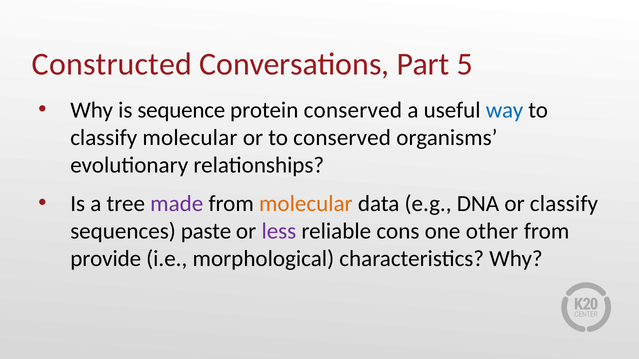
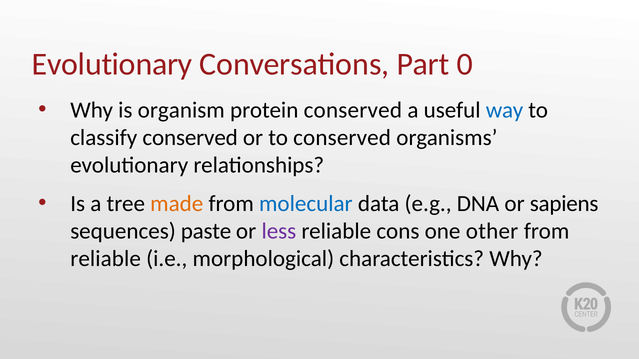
Constructed at (112, 64): Constructed -> Evolutionary
5: 5 -> 0
sequence: sequence -> organism
classify molecular: molecular -> conserved
made colour: purple -> orange
molecular at (306, 204) colour: orange -> blue
or classify: classify -> sapiens
provide at (106, 259): provide -> reliable
